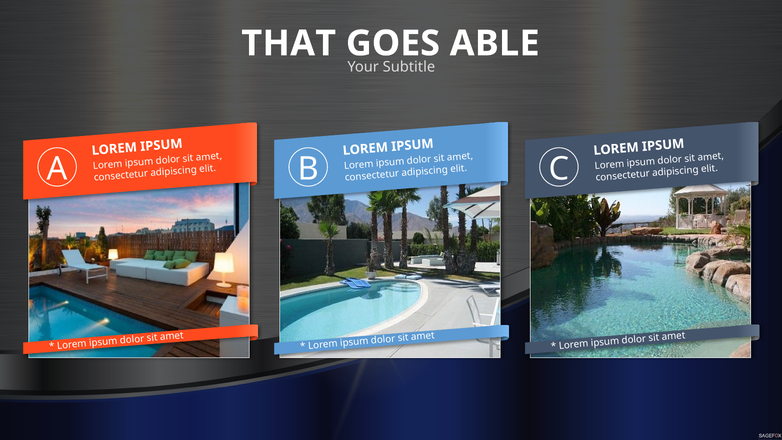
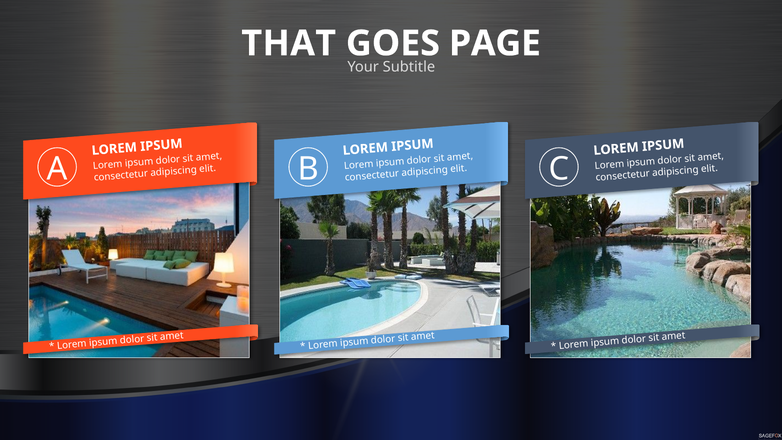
ABLE: ABLE -> PAGE
